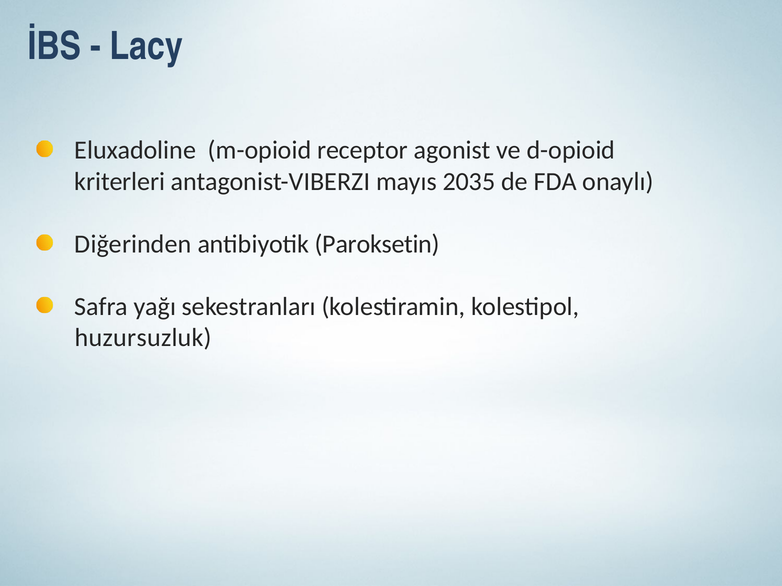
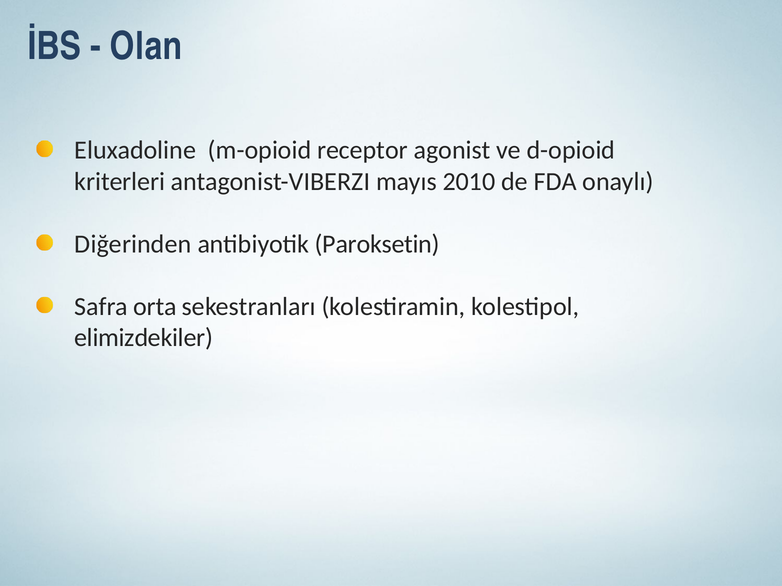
Lacy: Lacy -> Olan
2035: 2035 -> 2010
yağı: yağı -> orta
huzursuzluk: huzursuzluk -> elimizdekiler
